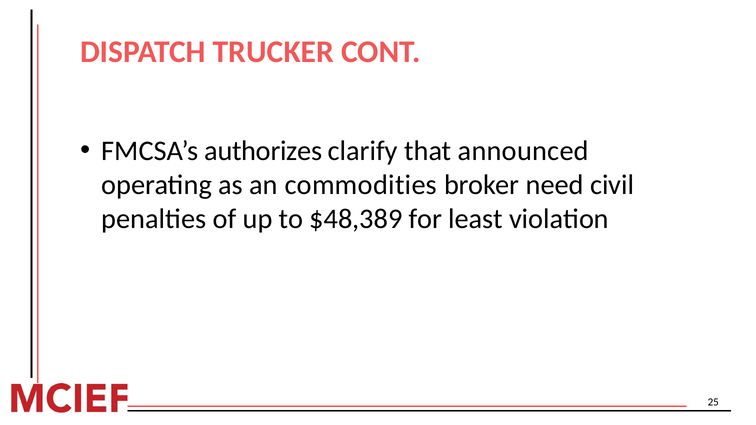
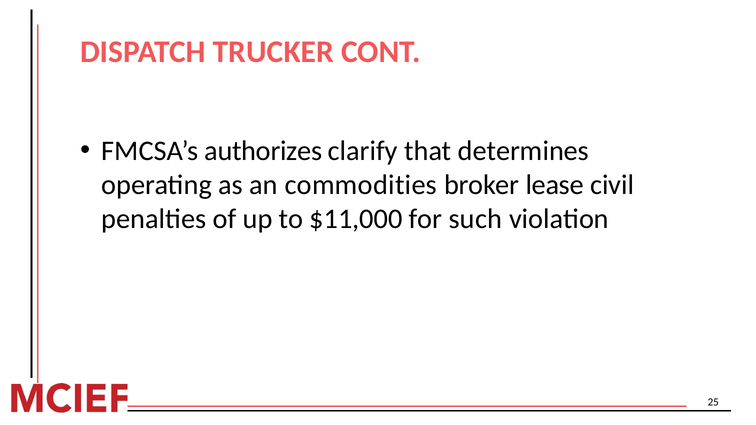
announced: announced -> determines
need: need -> lease
$48,389: $48,389 -> $11,000
least: least -> such
